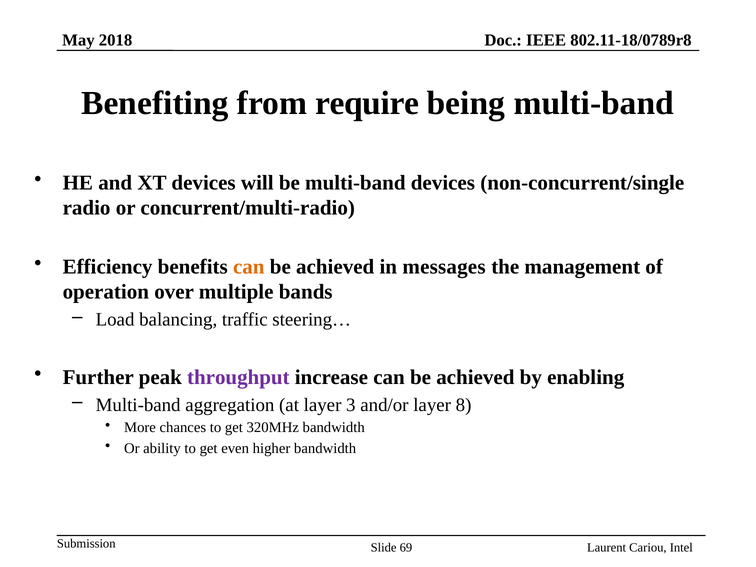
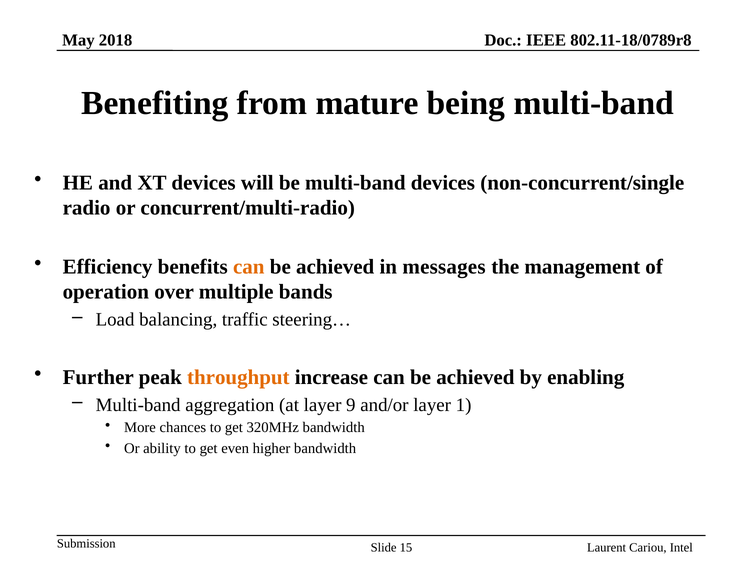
require: require -> mature
throughput colour: purple -> orange
3: 3 -> 9
8: 8 -> 1
69: 69 -> 15
